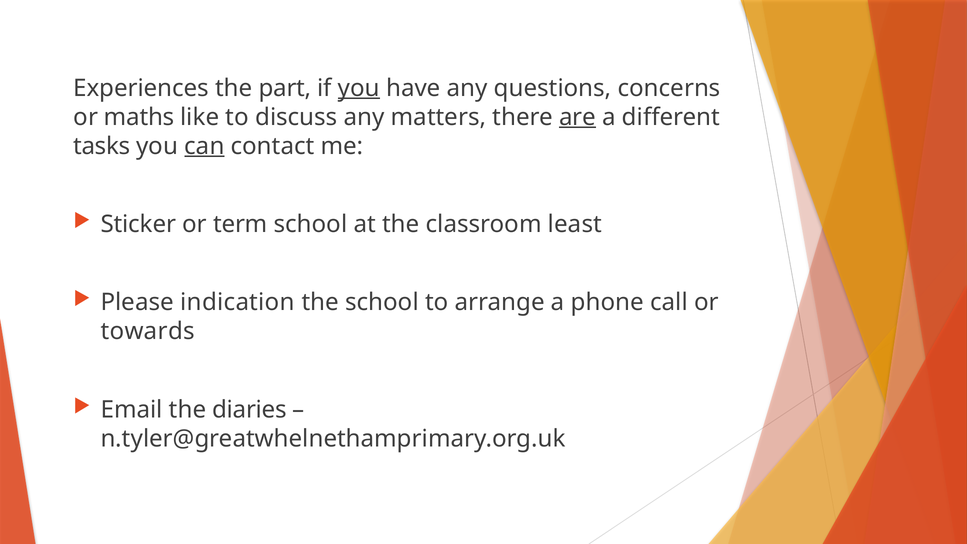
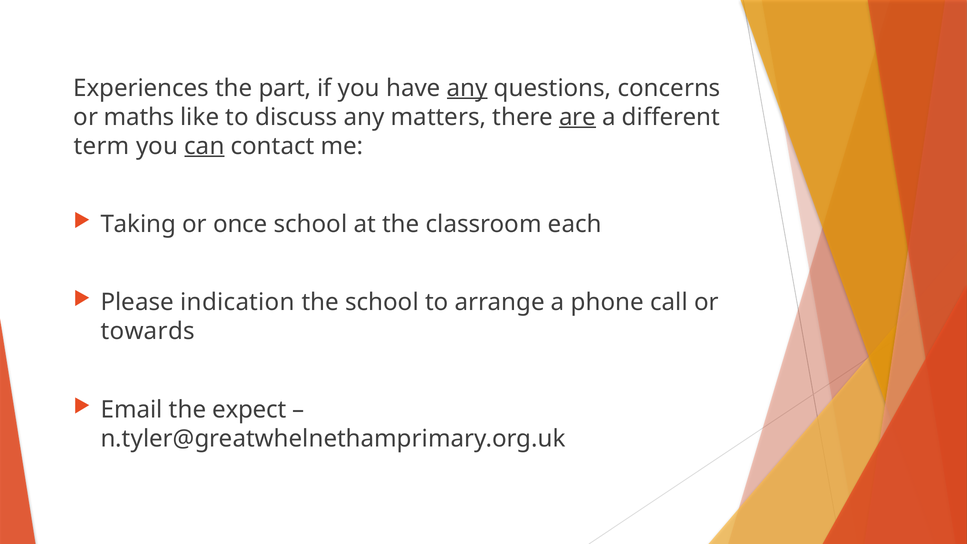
you at (359, 88) underline: present -> none
any at (467, 88) underline: none -> present
tasks: tasks -> term
Sticker: Sticker -> Taking
term: term -> once
least: least -> each
diaries: diaries -> expect
